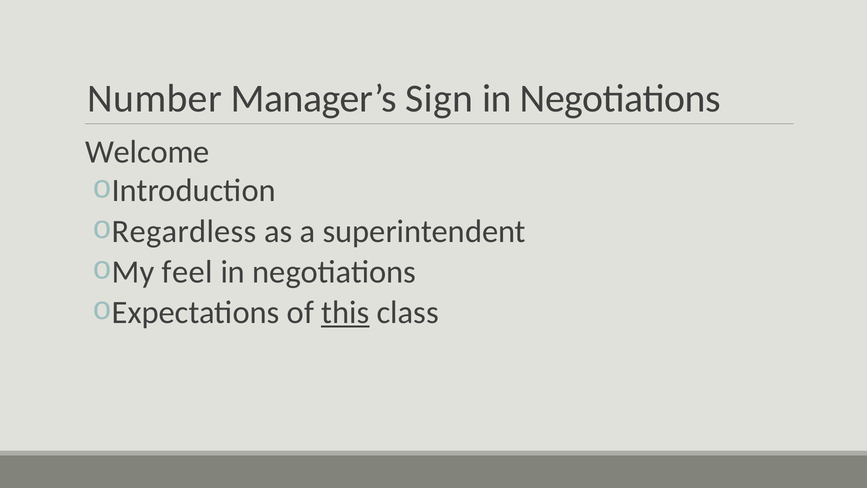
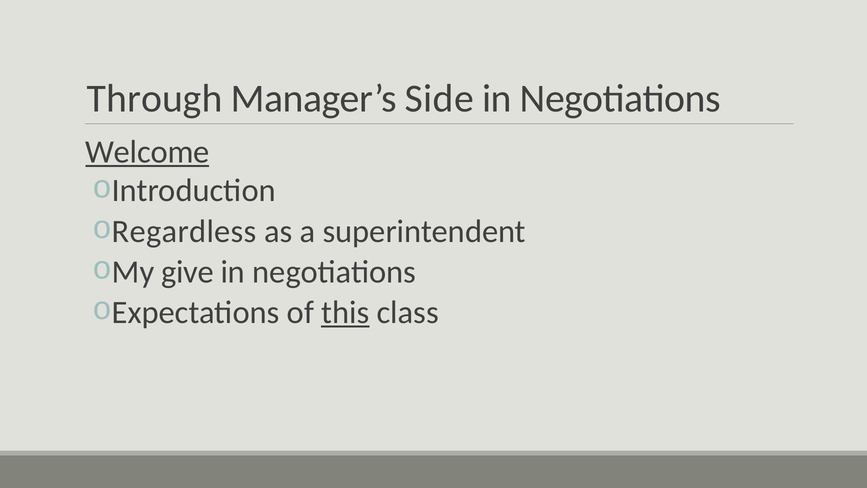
Number: Number -> Through
Sign: Sign -> Side
Welcome underline: none -> present
feel: feel -> give
